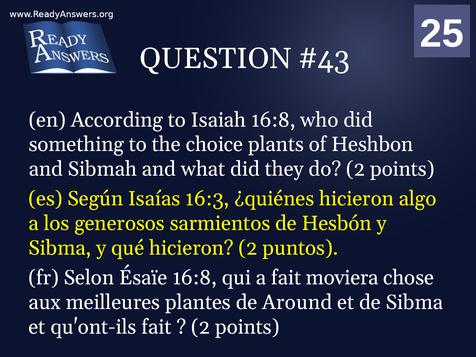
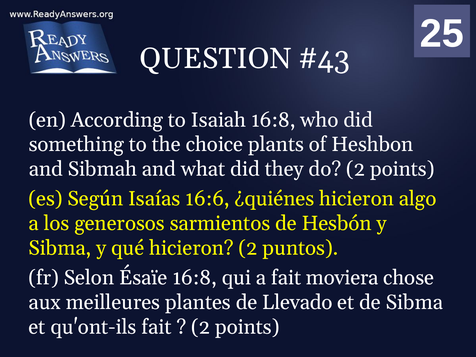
16:3: 16:3 -> 16:6
Around: Around -> Llevado
